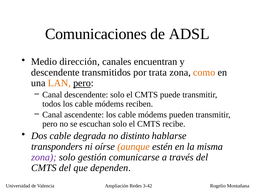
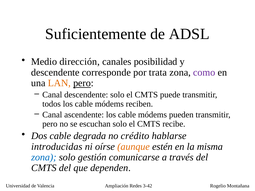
Comunicaciones: Comunicaciones -> Suficientemente
encuentran: encuentran -> posibilidad
transmitidos: transmitidos -> corresponde
como colour: orange -> purple
distinto: distinto -> crédito
transponders: transponders -> introducidas
zona at (44, 157) colour: purple -> blue
